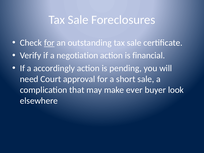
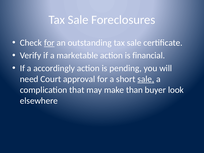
negotiation: negotiation -> marketable
sale at (146, 79) underline: none -> present
ever: ever -> than
